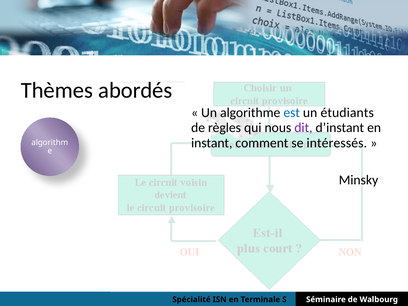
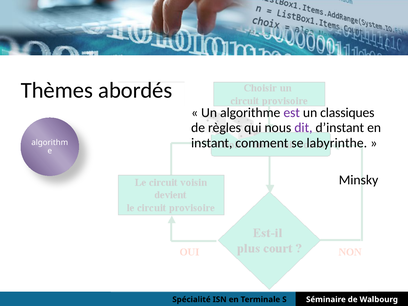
est colour: blue -> purple
étudiants: étudiants -> classiques
intéressés: intéressés -> labyrinthe
